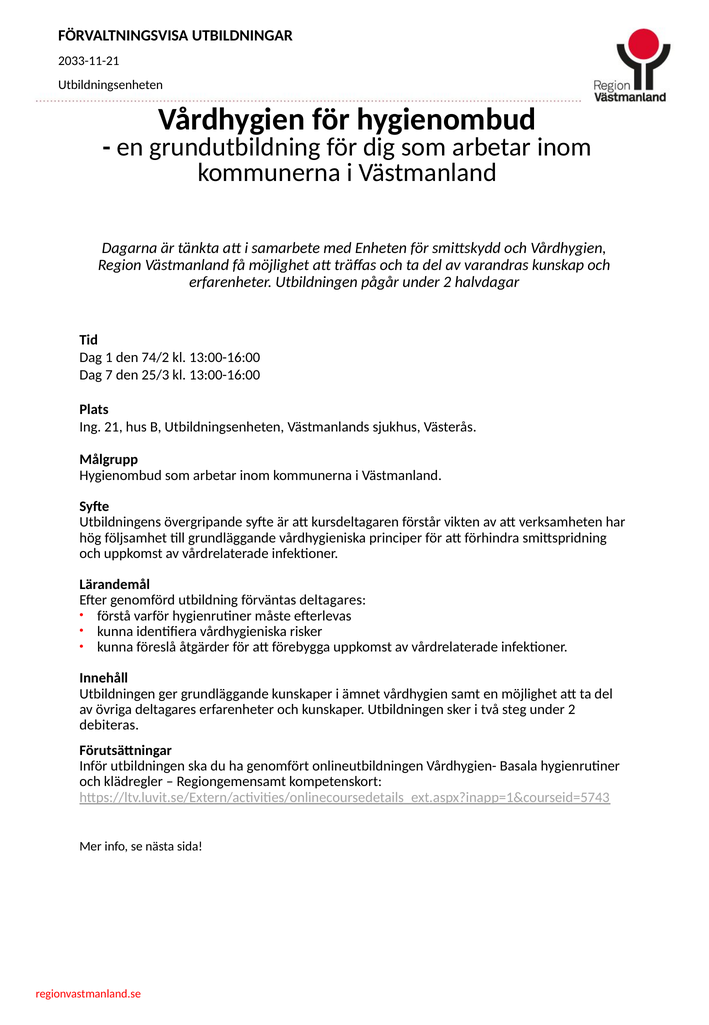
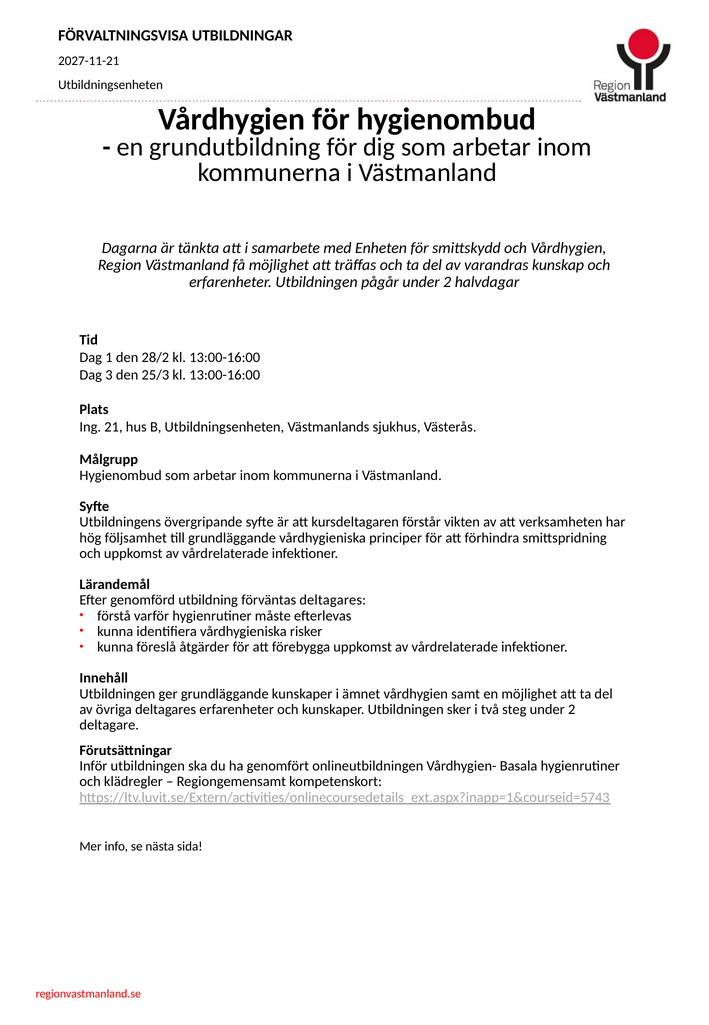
2033-11-21: 2033-11-21 -> 2027-11-21
74/2: 74/2 -> 28/2
7: 7 -> 3
debiteras: debiteras -> deltagare
